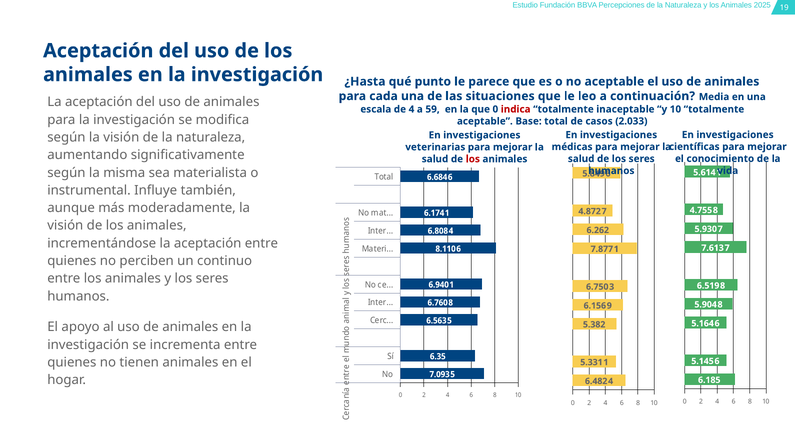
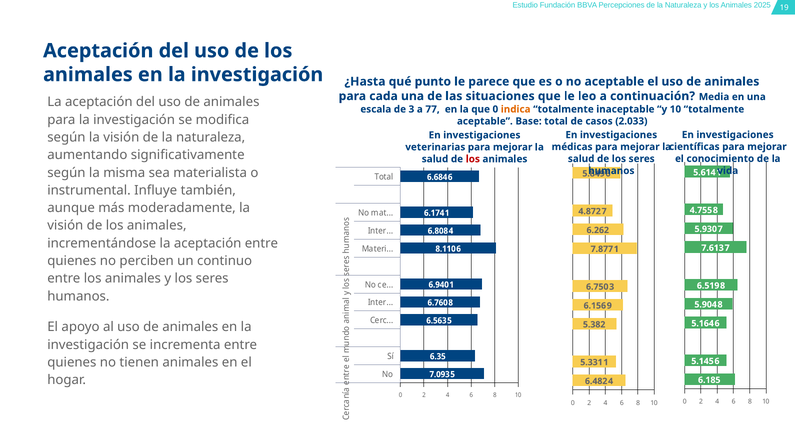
de 4: 4 -> 3
59: 59 -> 77
indica colour: red -> orange
